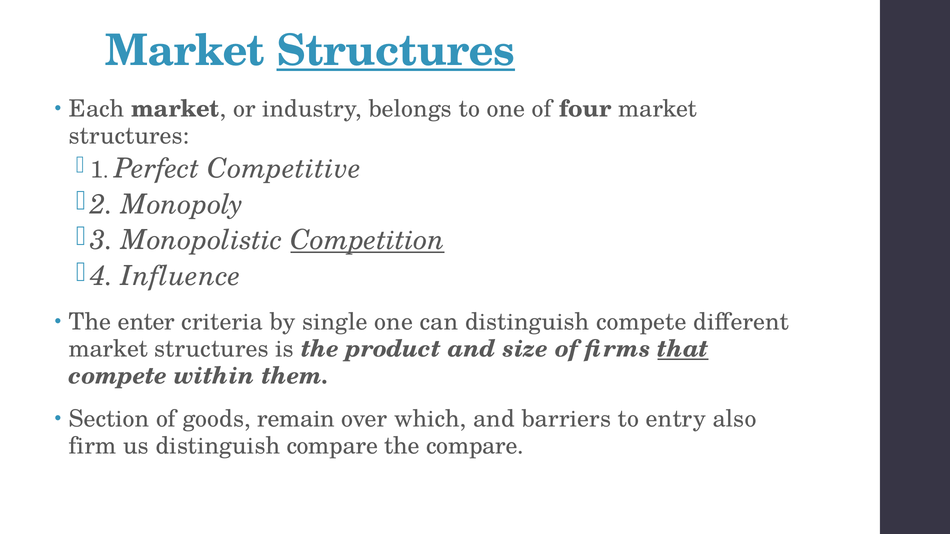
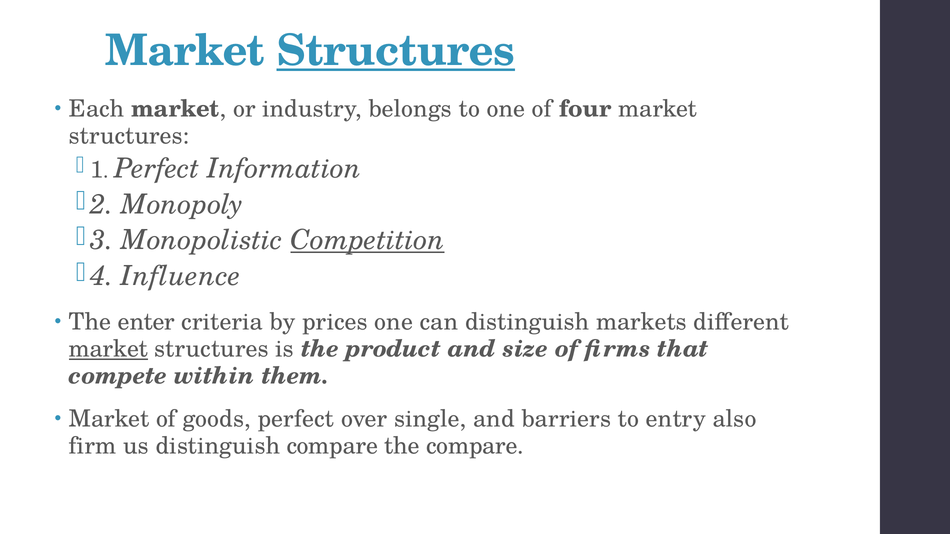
Competitive: Competitive -> Information
single: single -> prices
distinguish compete: compete -> markets
market at (108, 349) underline: none -> present
that underline: present -> none
Section at (109, 419): Section -> Market
goods remain: remain -> perfect
which: which -> single
